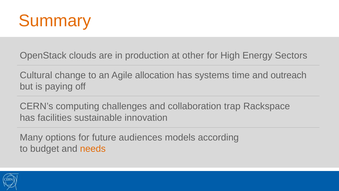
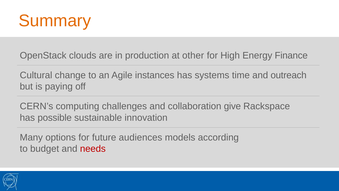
Sectors: Sectors -> Finance
allocation: allocation -> instances
trap: trap -> give
facilities: facilities -> possible
needs colour: orange -> red
